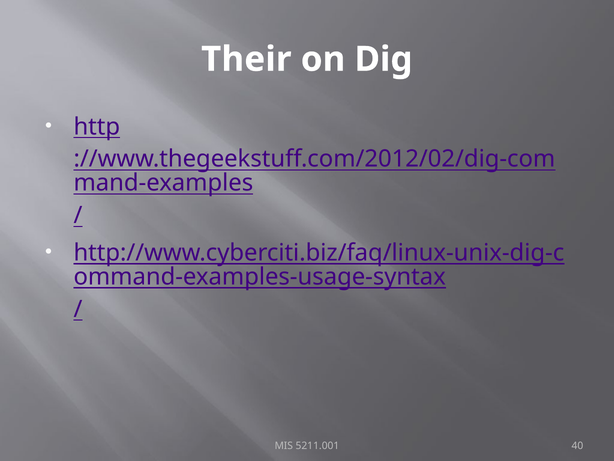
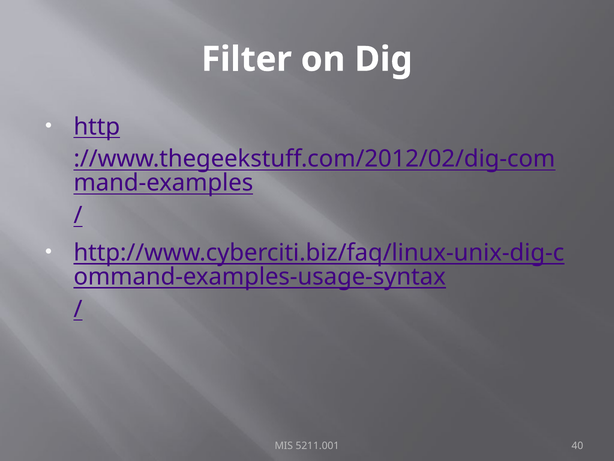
Their: Their -> Filter
